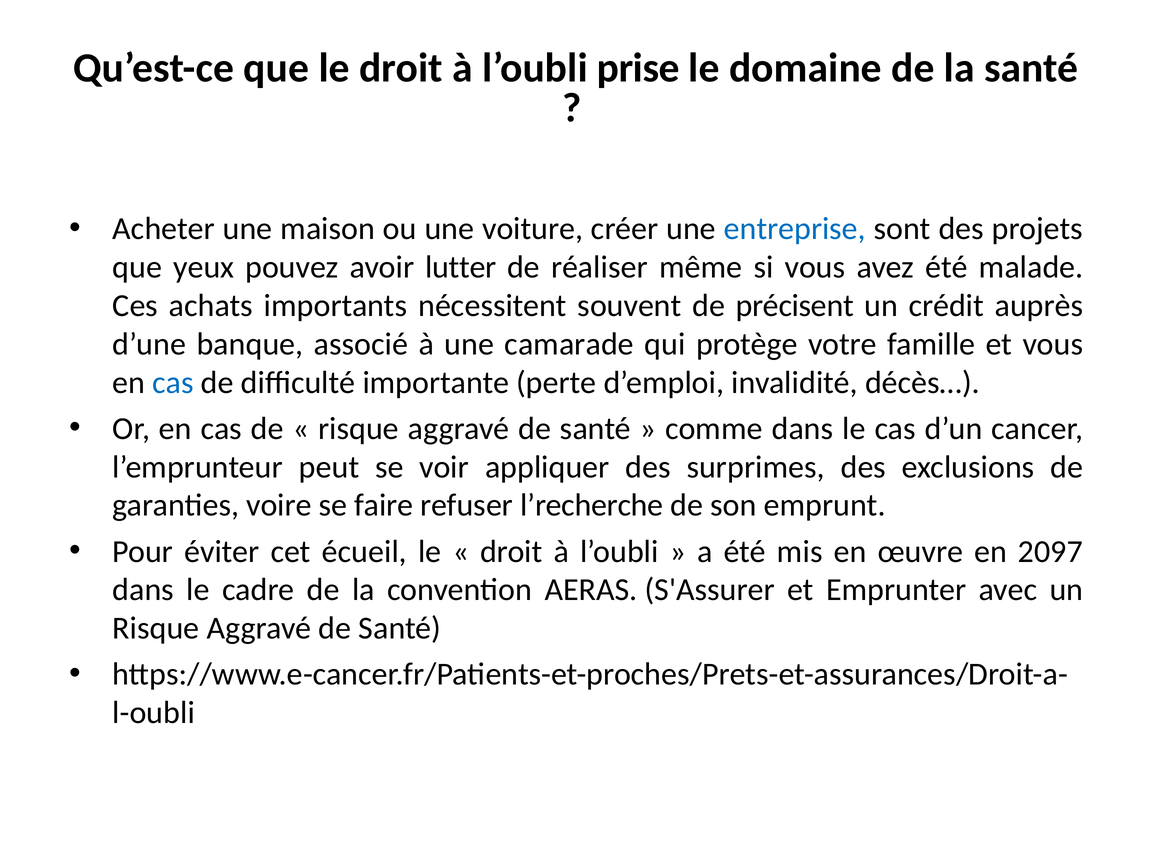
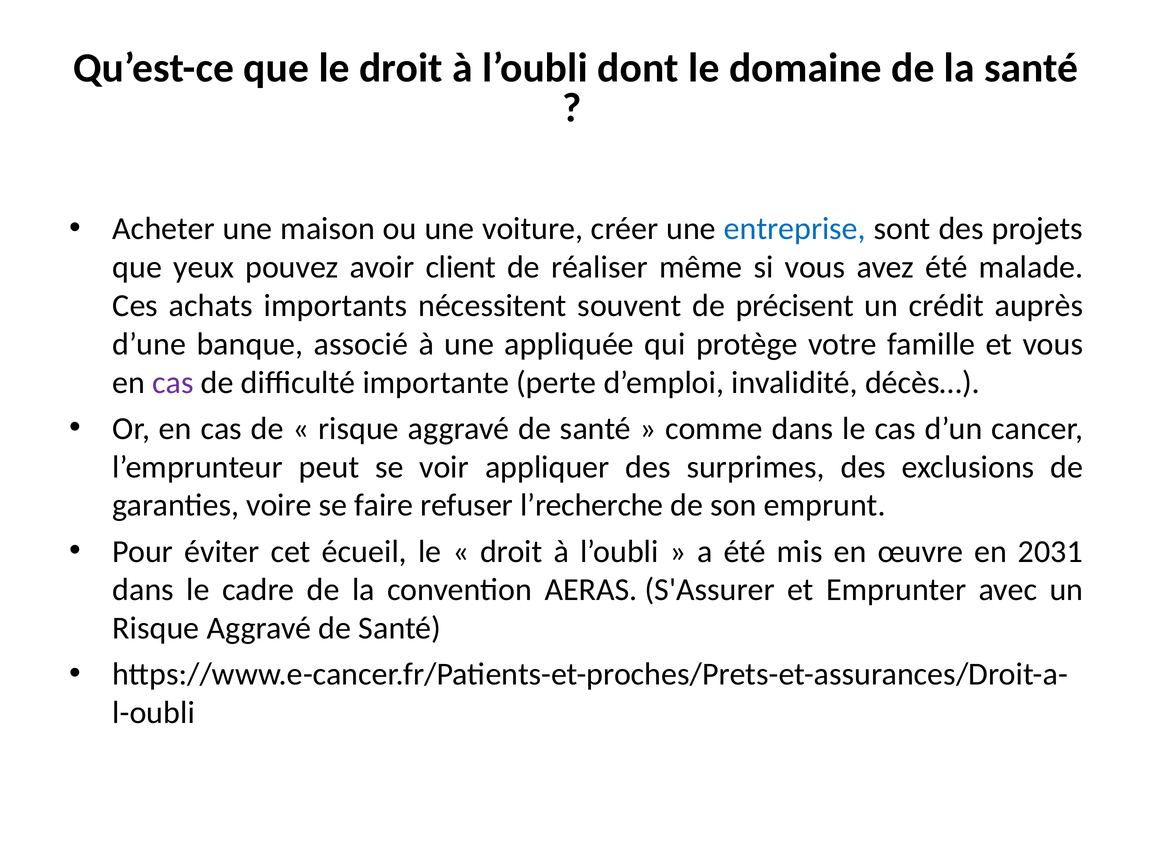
prise: prise -> dont
lutter: lutter -> client
camarade: camarade -> appliquée
cas at (173, 383) colour: blue -> purple
2097: 2097 -> 2031
